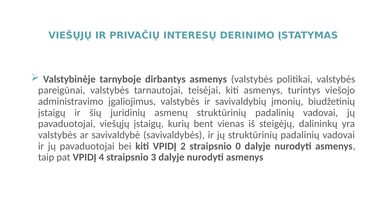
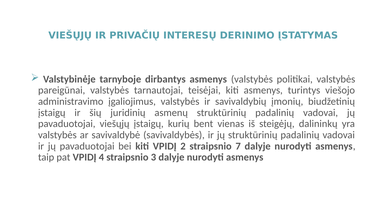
0: 0 -> 7
